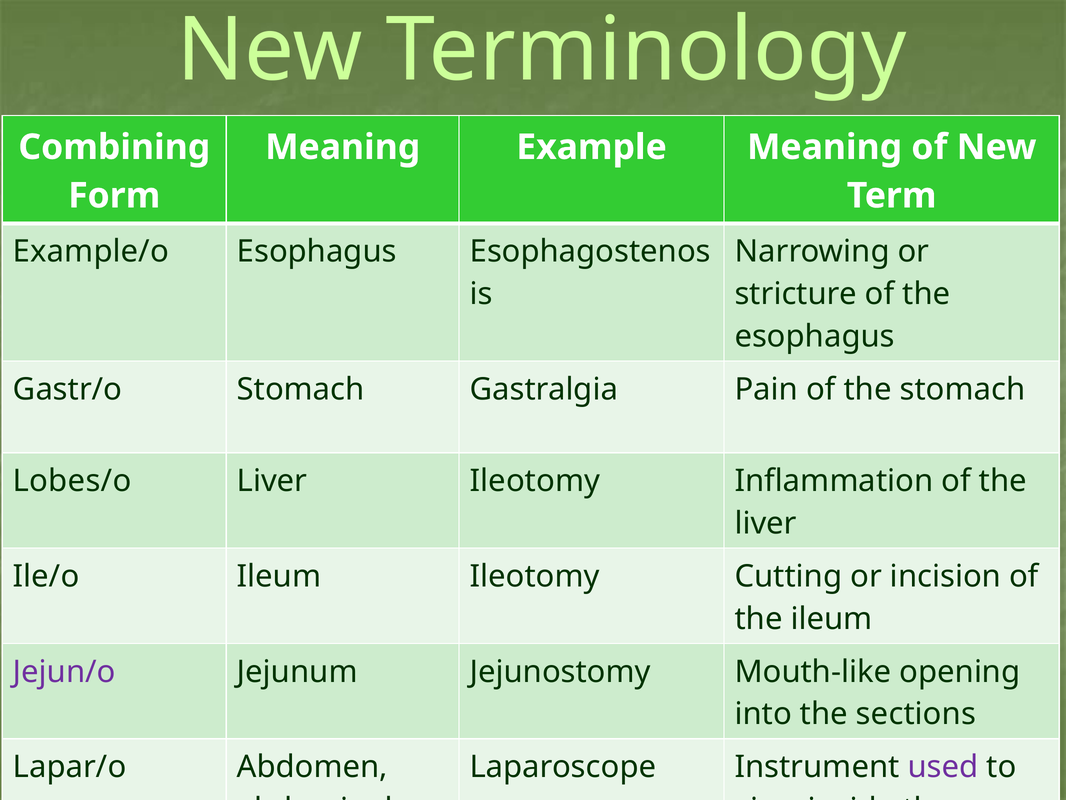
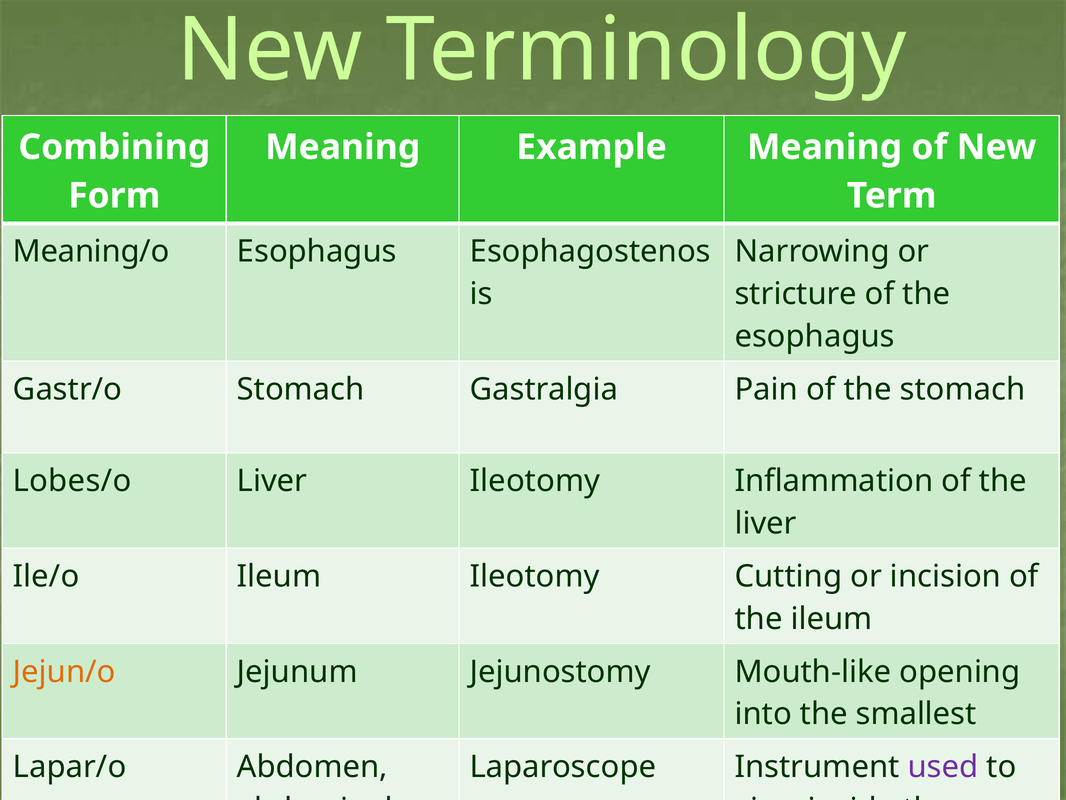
Example/o: Example/o -> Meaning/o
Jejun/o colour: purple -> orange
sections: sections -> smallest
